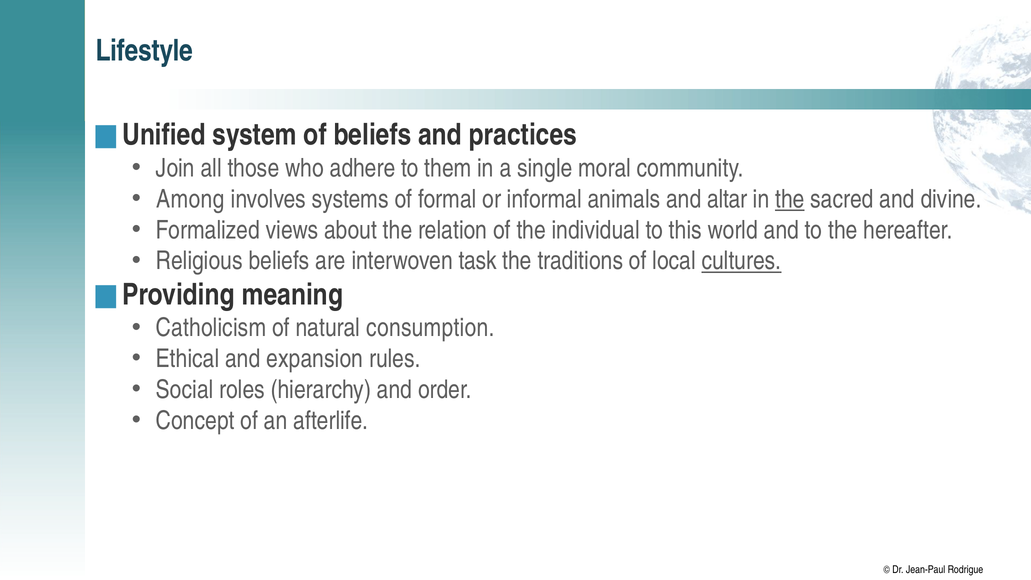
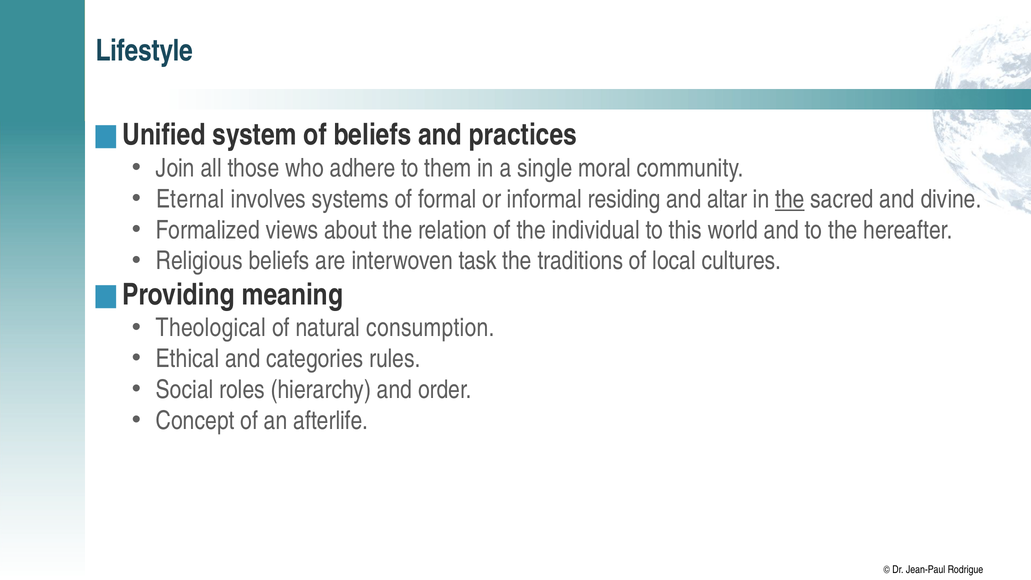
Among: Among -> Eternal
animals: animals -> residing
cultures underline: present -> none
Catholicism: Catholicism -> Theological
expansion: expansion -> categories
